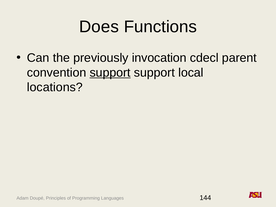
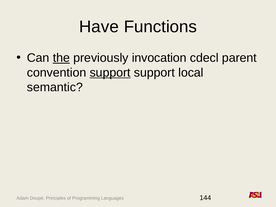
Does: Does -> Have
the underline: none -> present
locations: locations -> semantic
